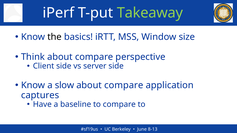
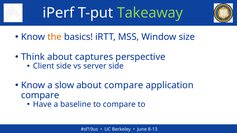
the colour: black -> orange
Think about compare: compare -> captures
captures at (40, 95): captures -> compare
